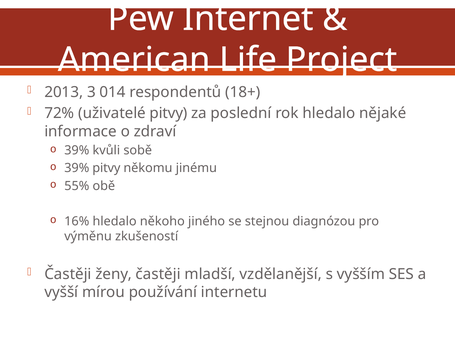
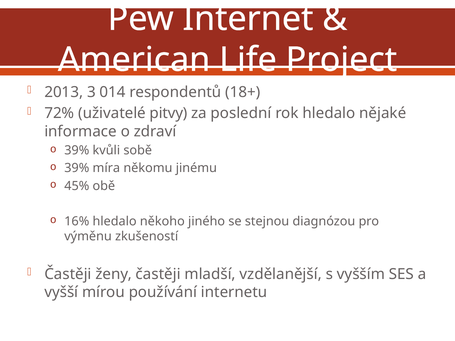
39% pitvy: pitvy -> míra
55%: 55% -> 45%
